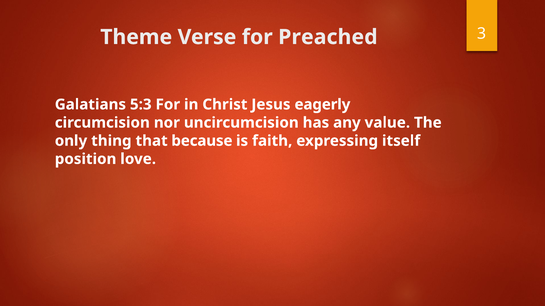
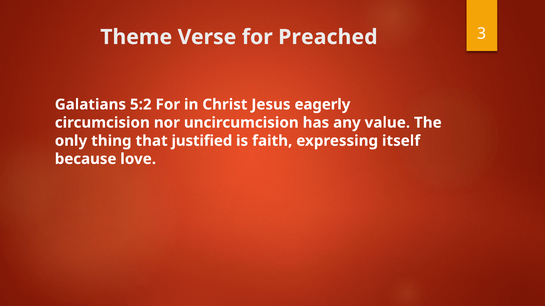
5:3: 5:3 -> 5:2
because: because -> justified
position: position -> because
